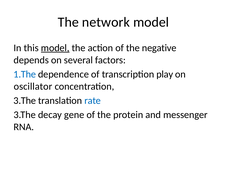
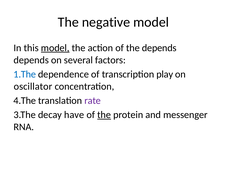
network: network -> negative
the negative: negative -> depends
3.The at (25, 100): 3.The -> 4.The
rate colour: blue -> purple
gene: gene -> have
the at (104, 114) underline: none -> present
